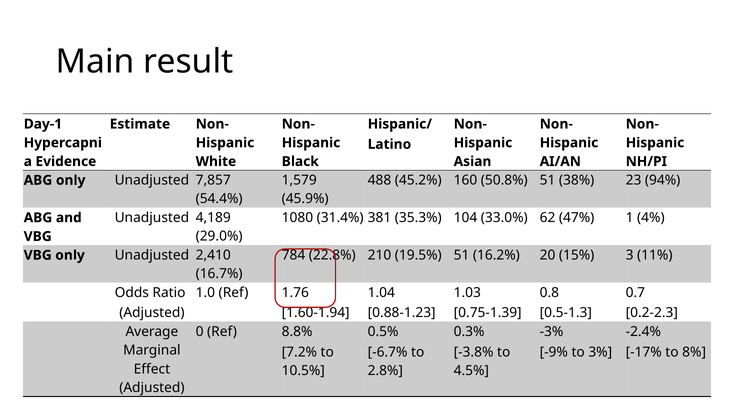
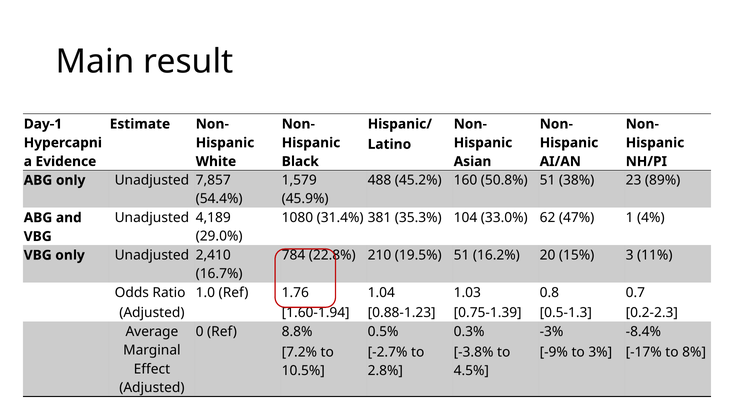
94%: 94% -> 89%
-2.4%: -2.4% -> -8.4%
-6.7%: -6.7% -> -2.7%
